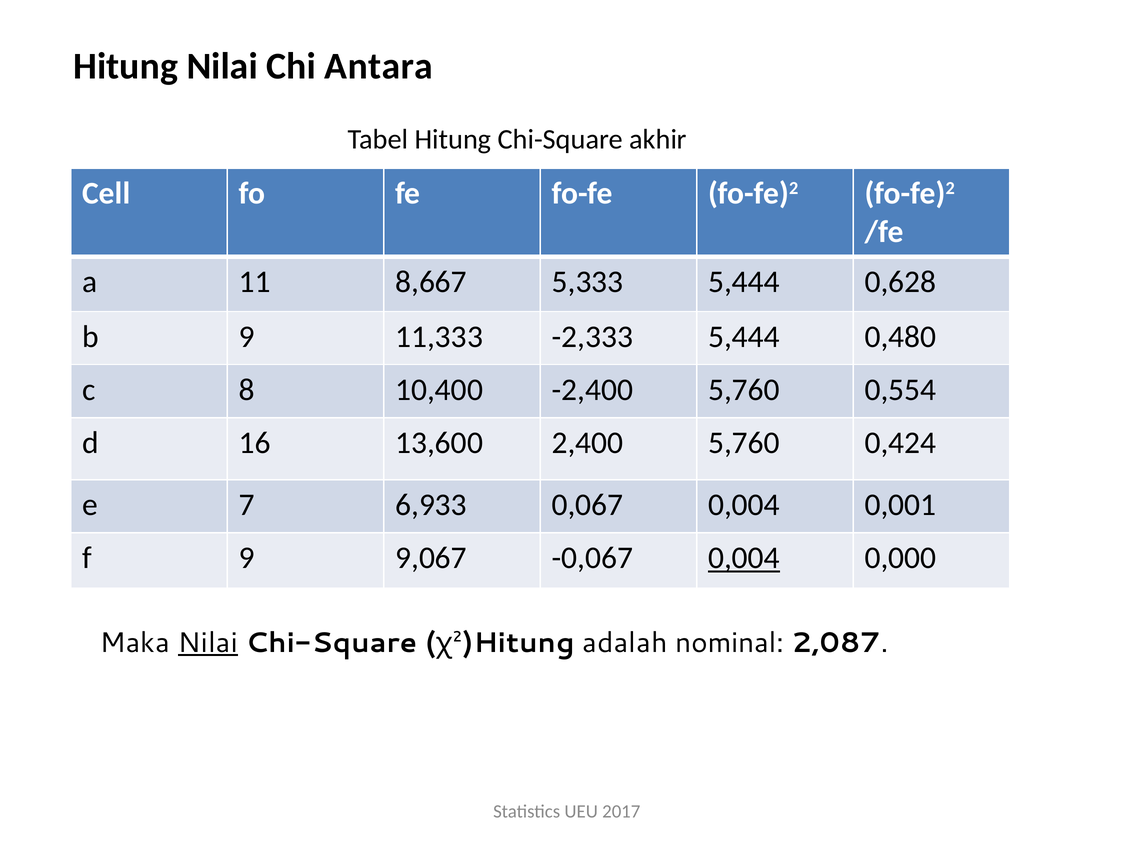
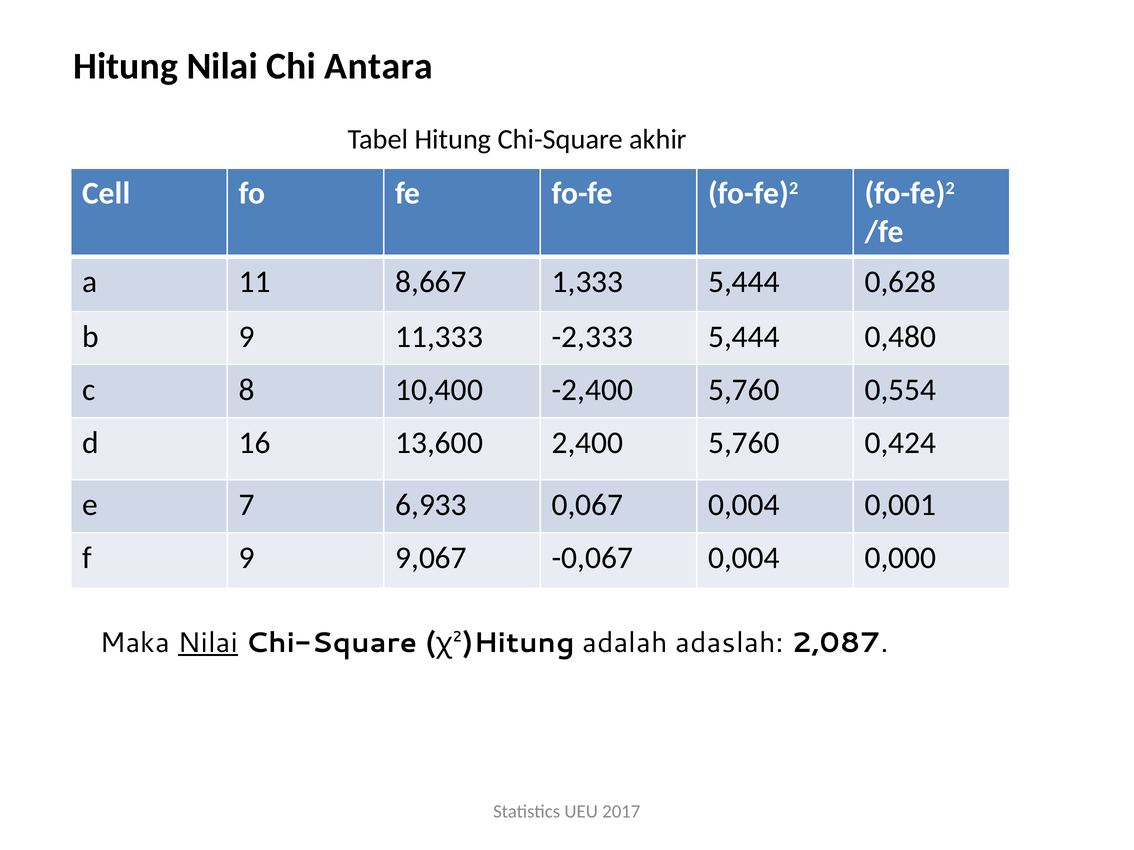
5,333: 5,333 -> 1,333
0,004 at (744, 558) underline: present -> none
nominal: nominal -> adaslah
